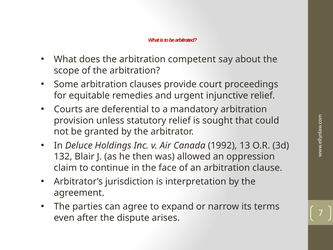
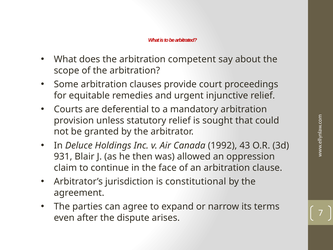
13: 13 -> 43
132: 132 -> 931
interpretation: interpretation -> constitutional
